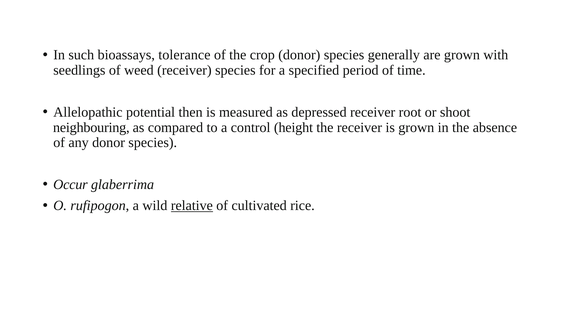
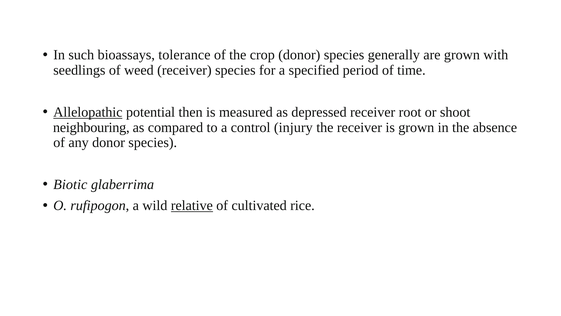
Allelopathic underline: none -> present
height: height -> injury
Occur: Occur -> Biotic
